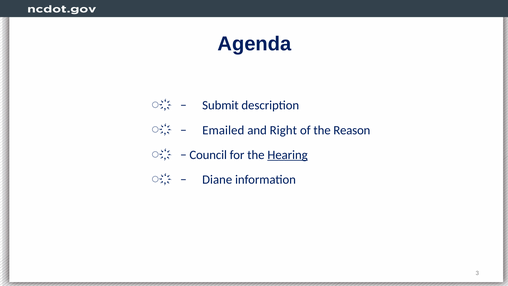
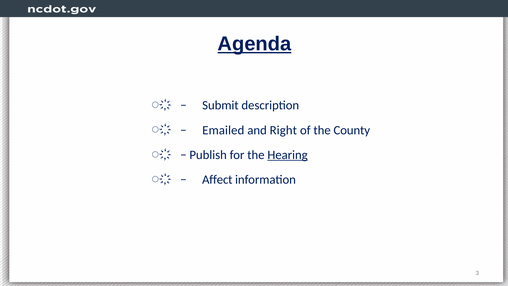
Agenda underline: none -> present
Reason: Reason -> County
Council: Council -> Publish
Diane: Diane -> Affect
